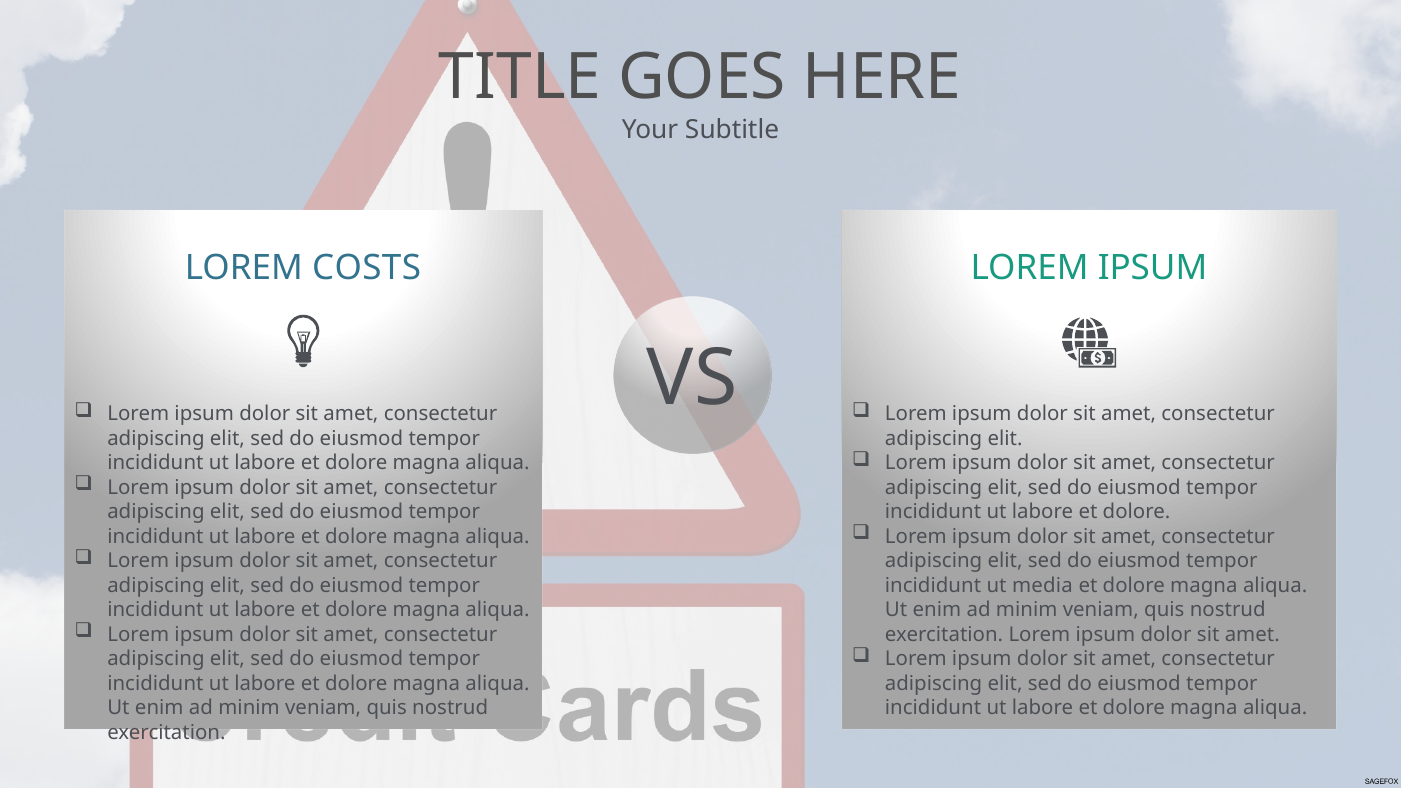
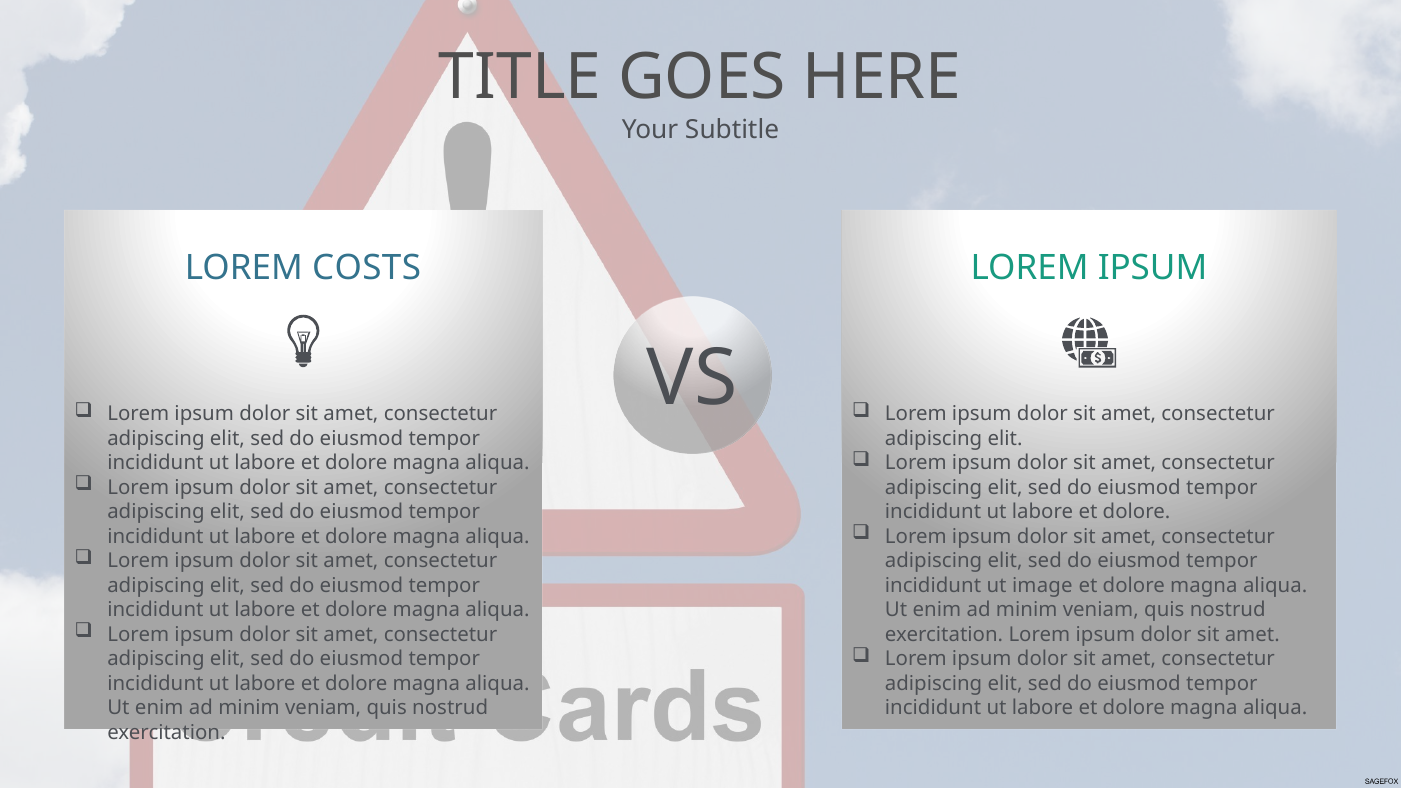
media: media -> image
